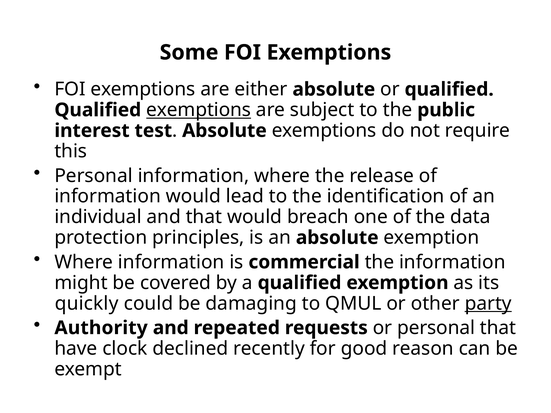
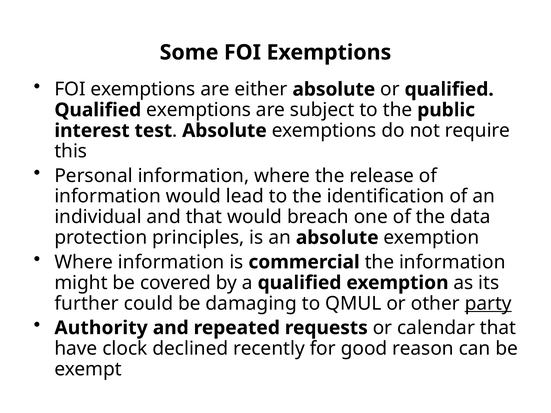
exemptions at (199, 110) underline: present -> none
quickly: quickly -> further
or personal: personal -> calendar
